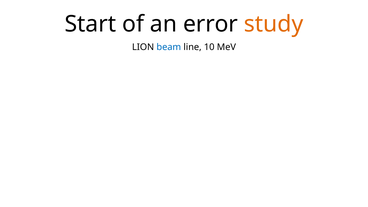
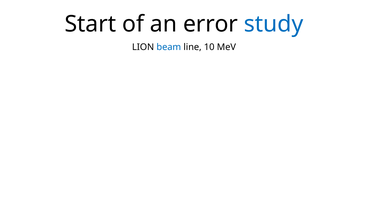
study colour: orange -> blue
